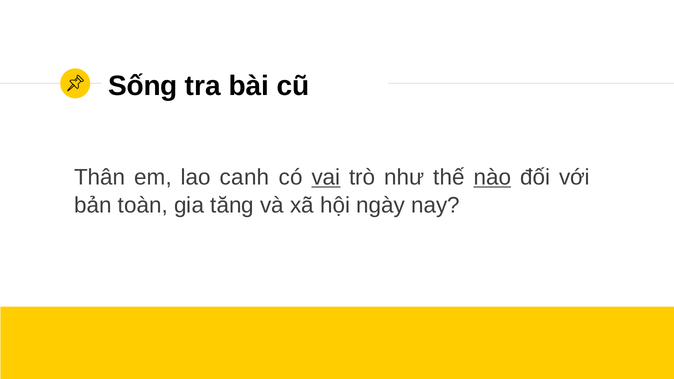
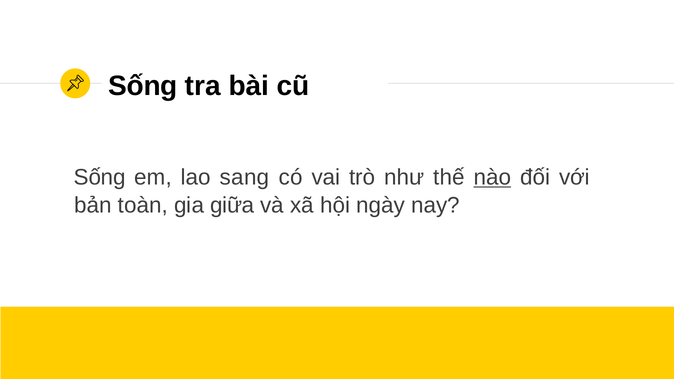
Thân at (100, 177): Thân -> Sống
canh: canh -> sang
vai underline: present -> none
tăng: tăng -> giữa
